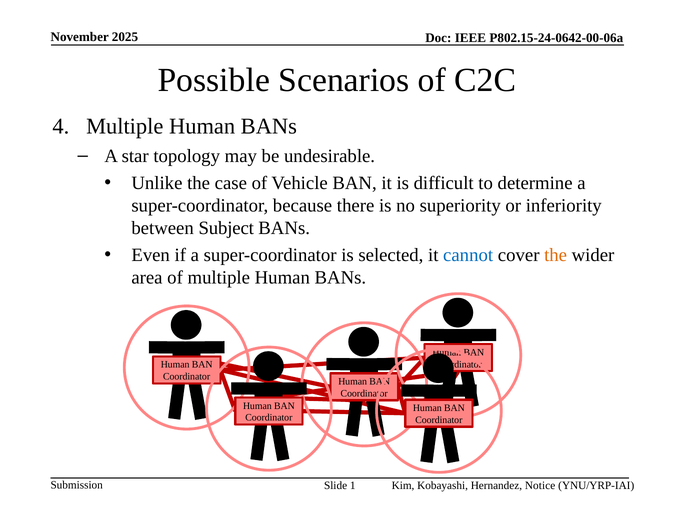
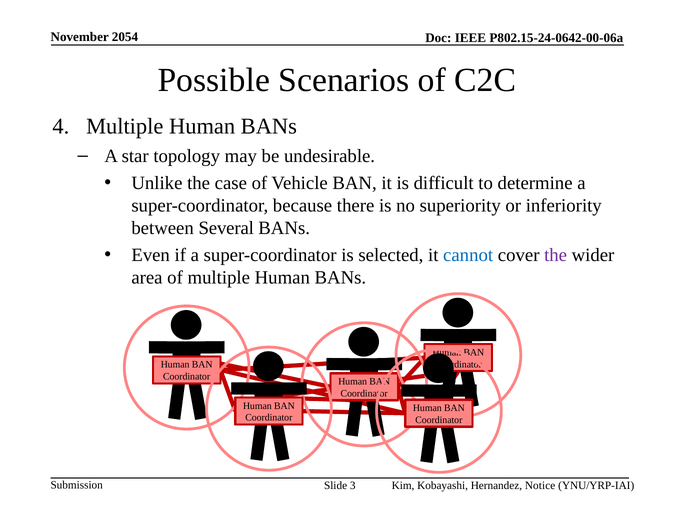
2025: 2025 -> 2054
Subject: Subject -> Several
the at (556, 255) colour: orange -> purple
1: 1 -> 3
